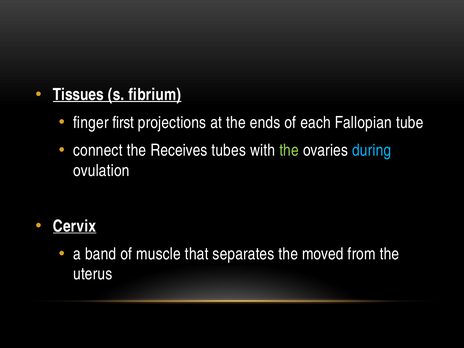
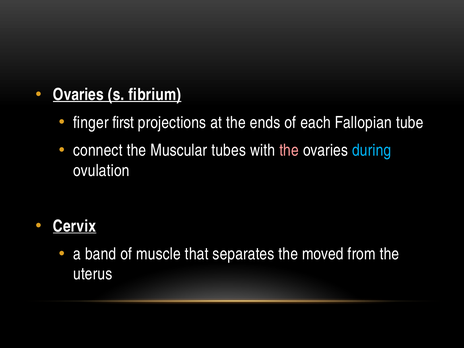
Tissues at (78, 95): Tissues -> Ovaries
Receives: Receives -> Muscular
the at (289, 150) colour: light green -> pink
